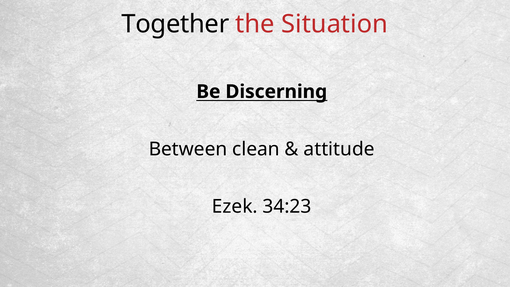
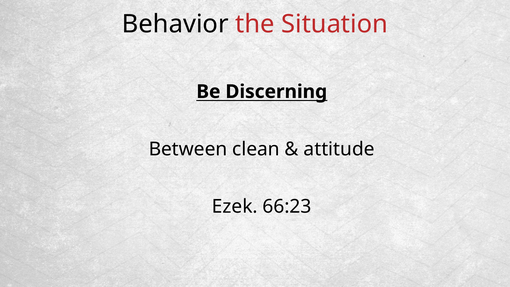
Together: Together -> Behavior
34:23: 34:23 -> 66:23
